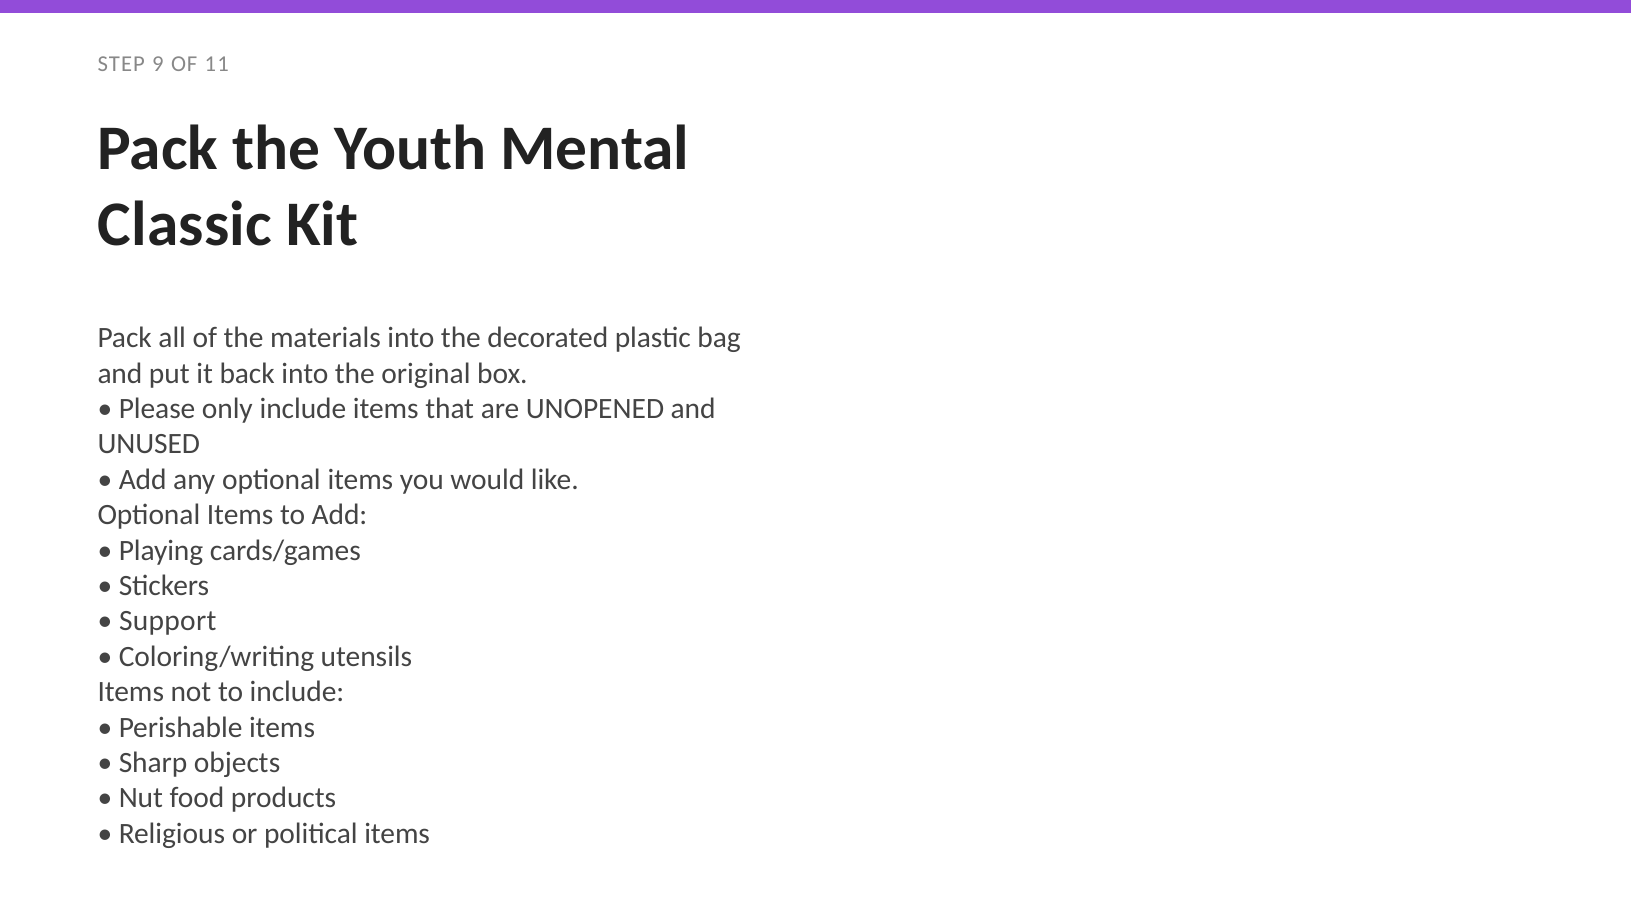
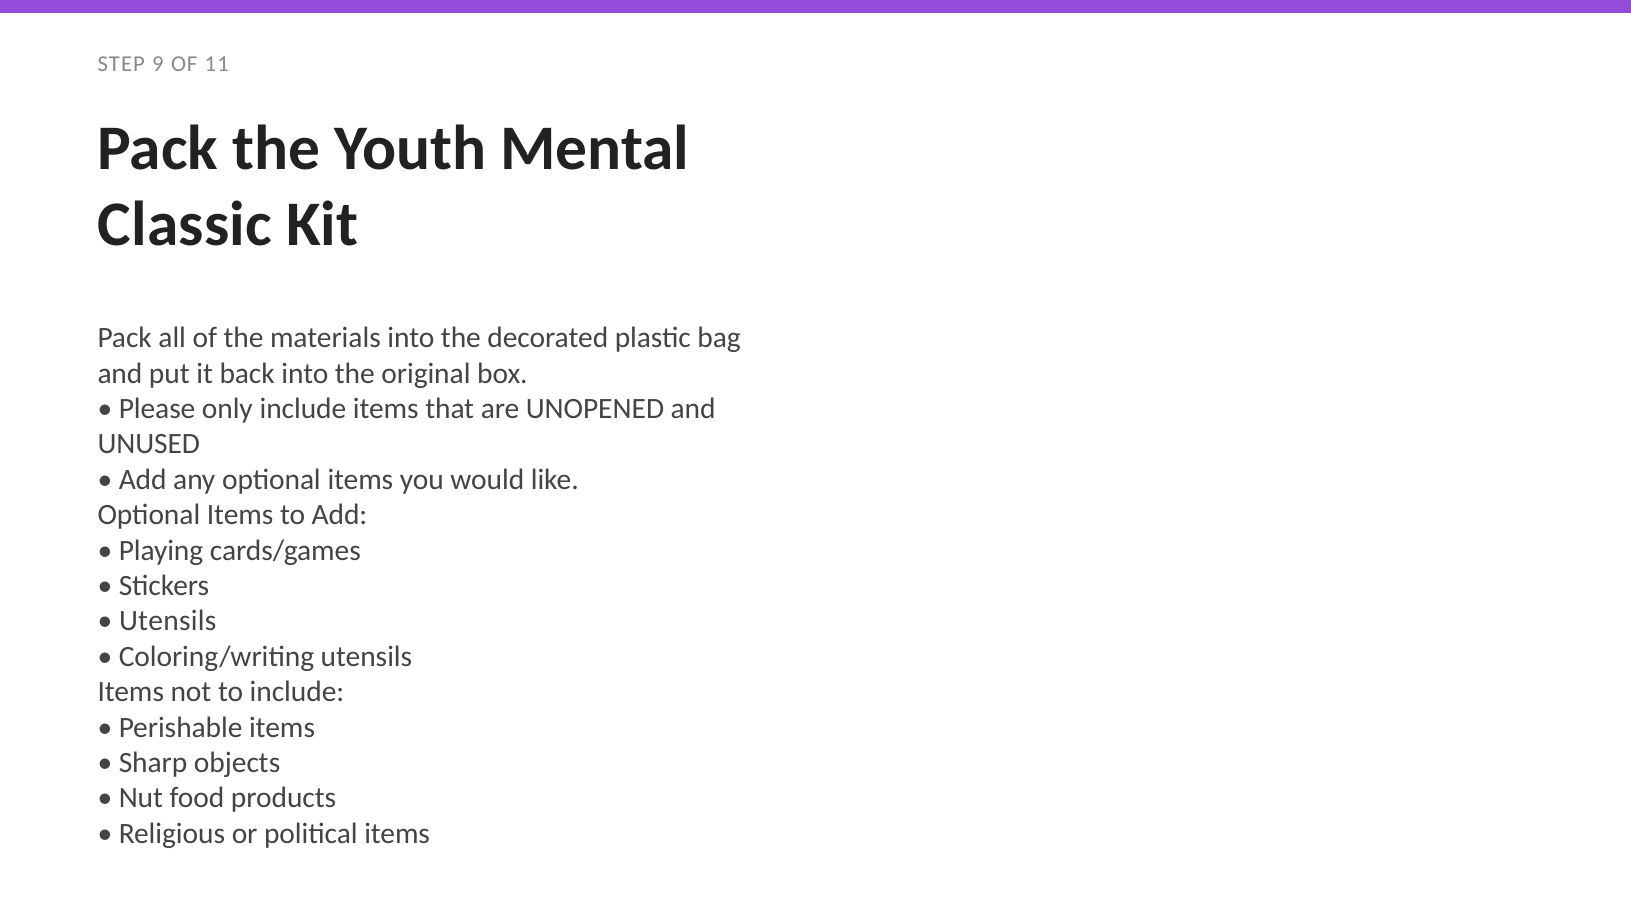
Support at (168, 621): Support -> Utensils
